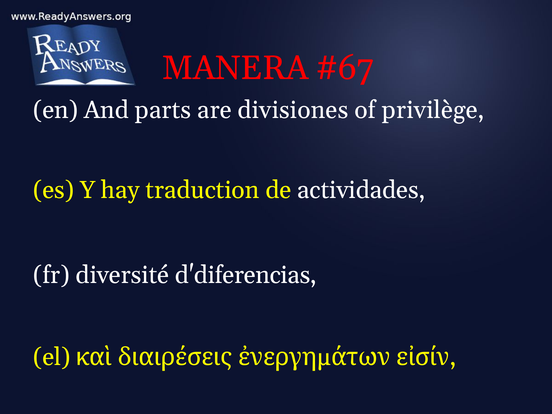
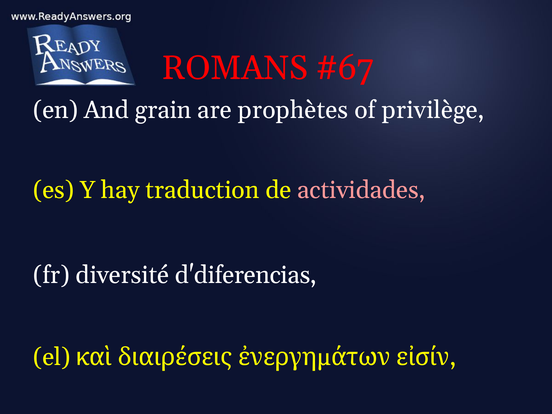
MANERA: MANERA -> ROMANS
parts: parts -> grain
divisiones: divisiones -> prophètes
actividades colour: white -> pink
